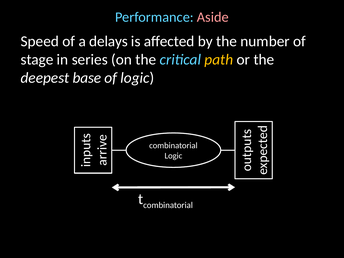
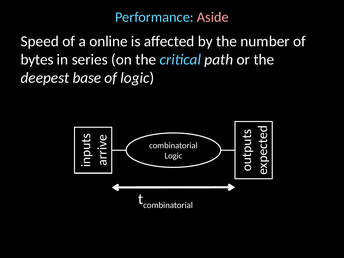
delays: delays -> online
stage: stage -> bytes
path colour: yellow -> white
